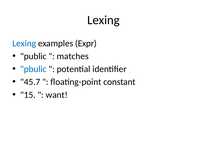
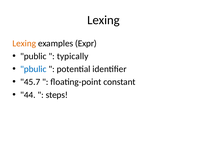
Lexing at (24, 43) colour: blue -> orange
matches: matches -> typically
15: 15 -> 44
want: want -> steps
